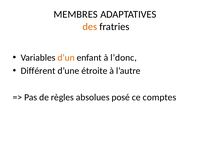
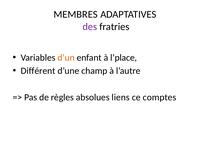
des colour: orange -> purple
l’donc: l’donc -> l’place
étroite: étroite -> champ
posé: posé -> liens
